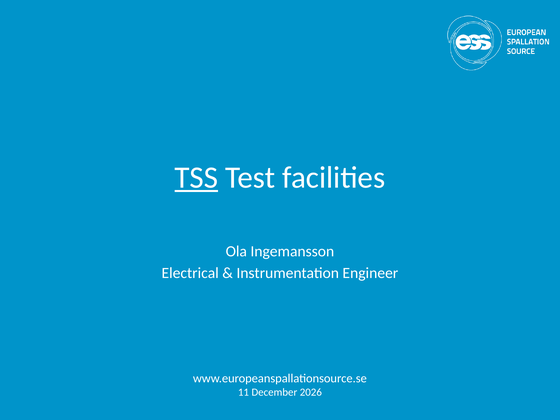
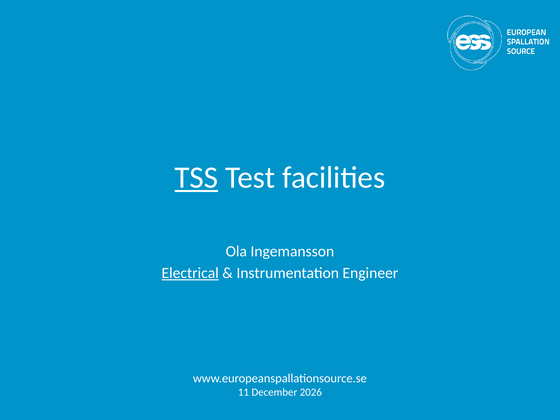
Electrical underline: none -> present
